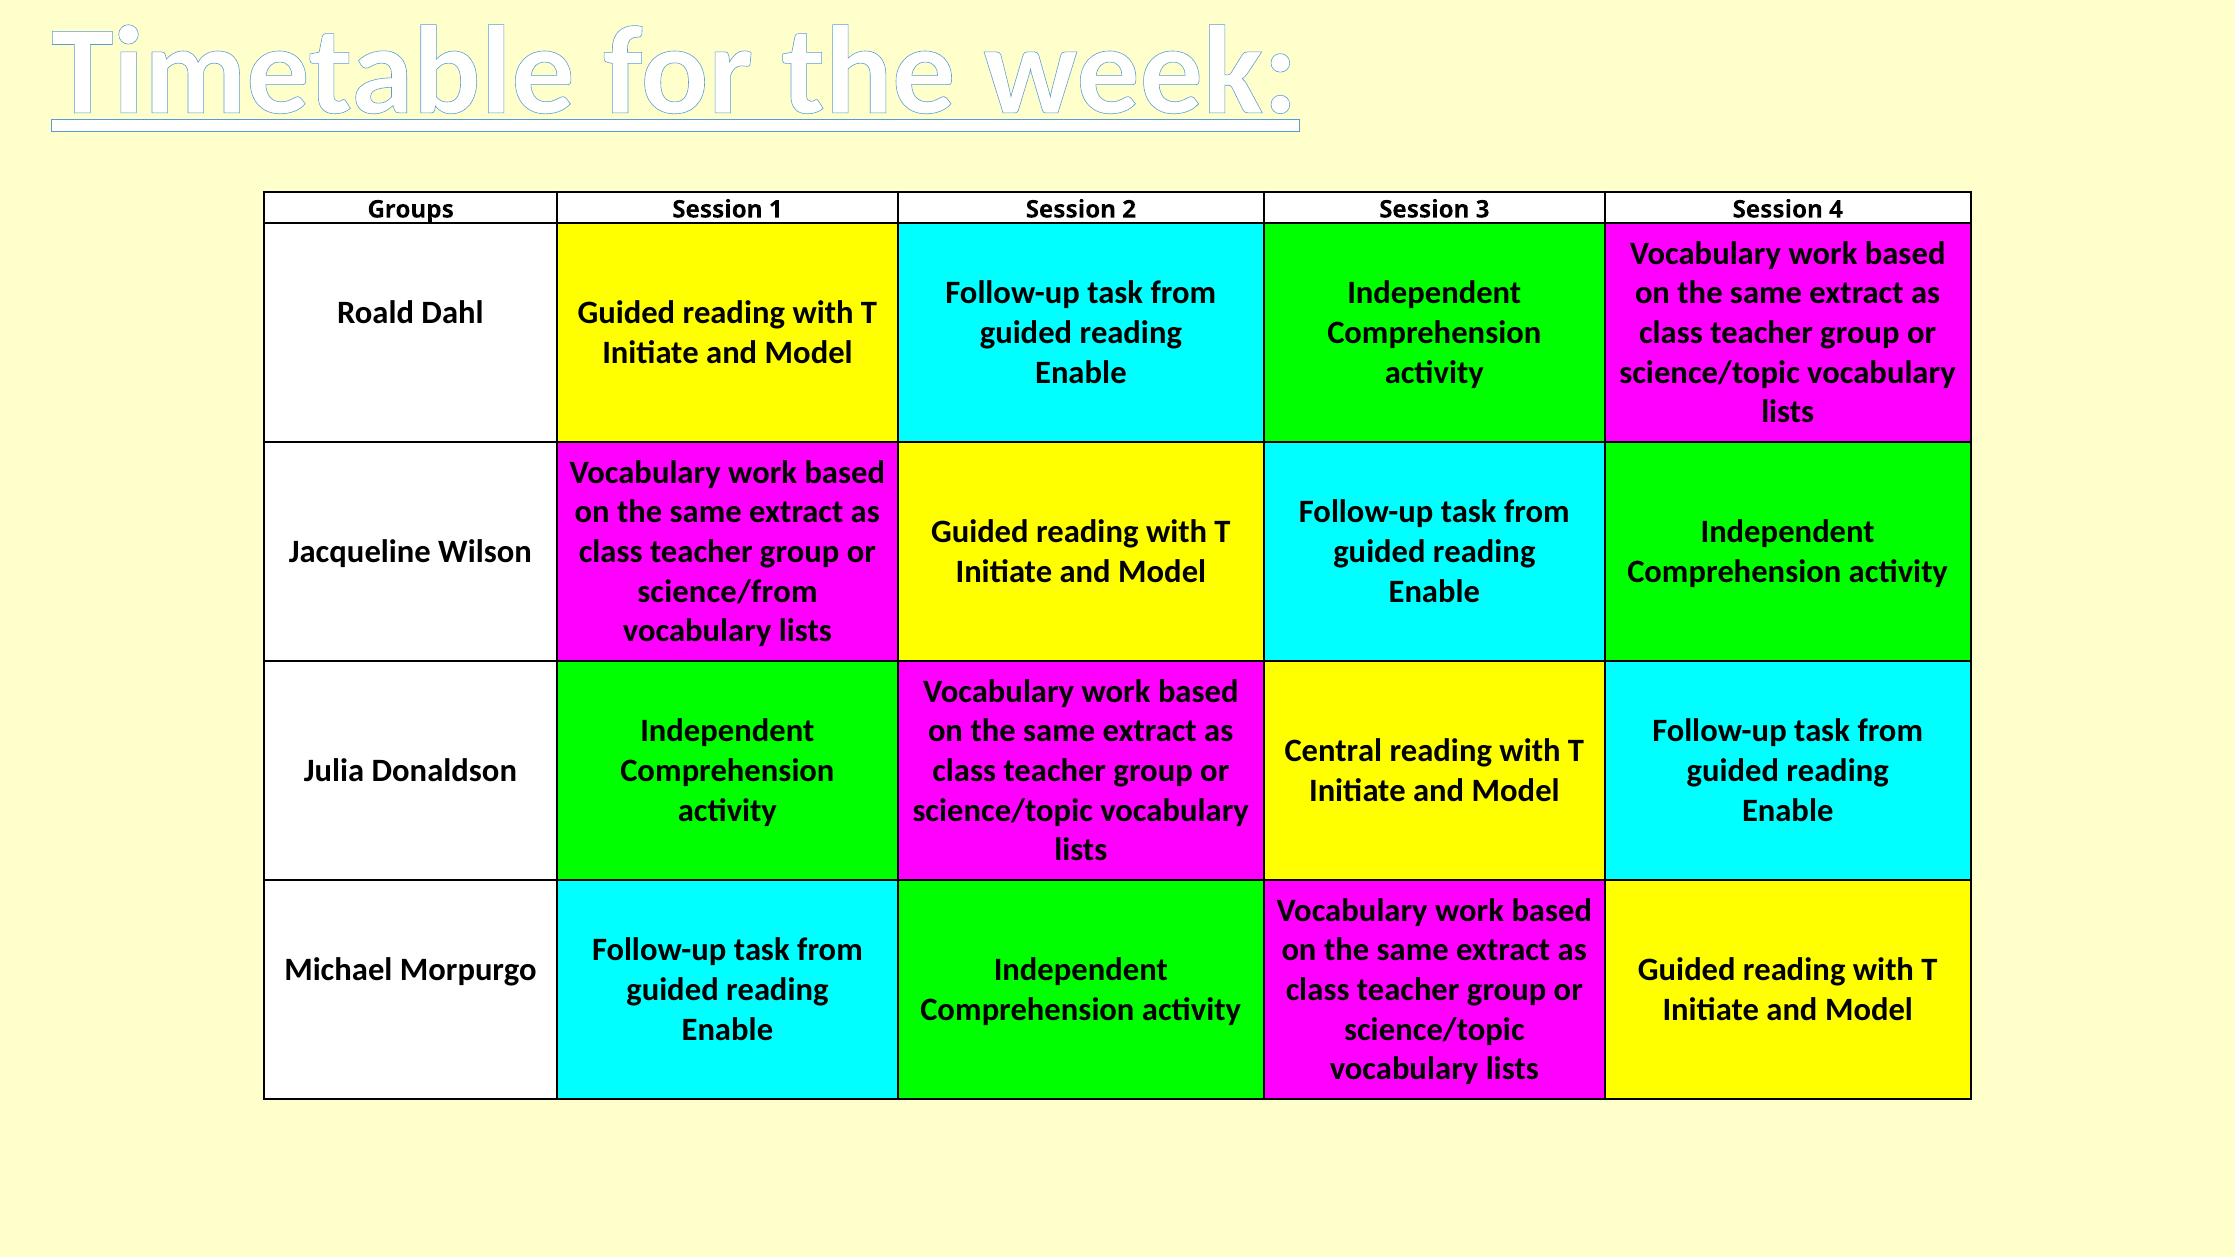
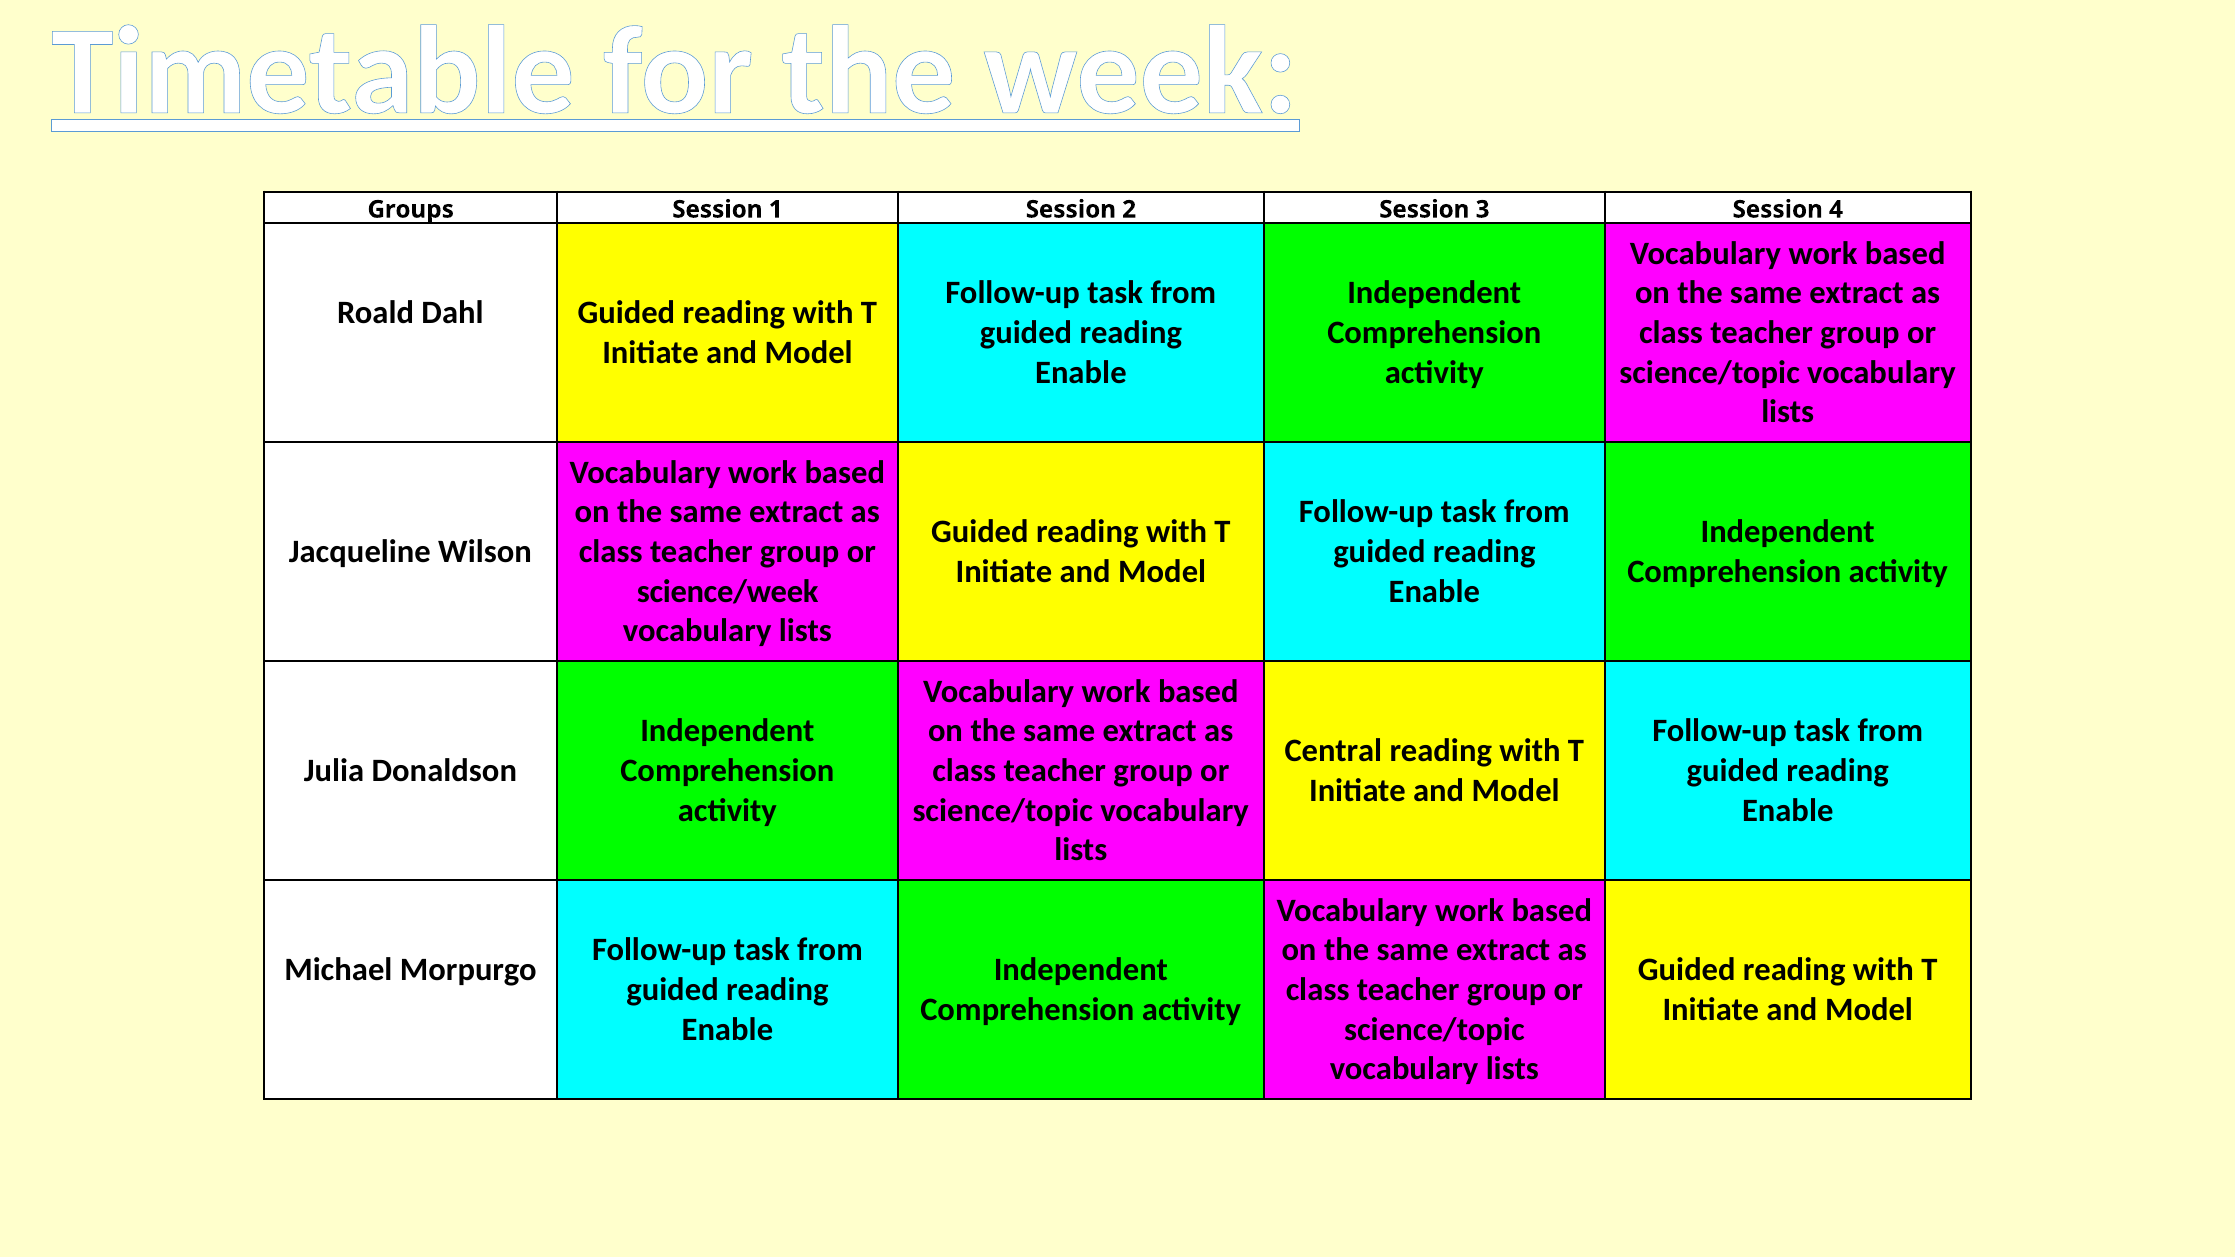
science/from: science/from -> science/week
